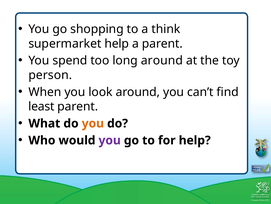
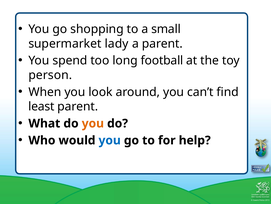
think: think -> small
supermarket help: help -> lady
long around: around -> football
you at (110, 140) colour: purple -> blue
